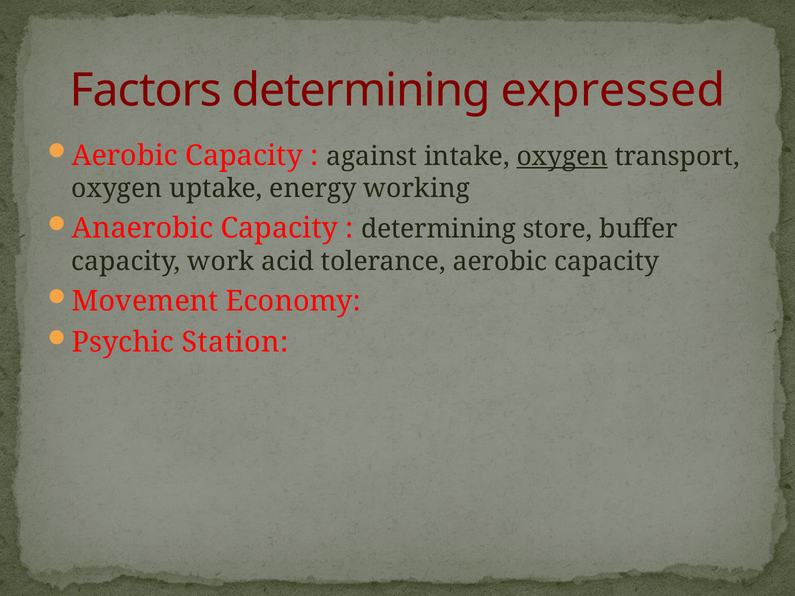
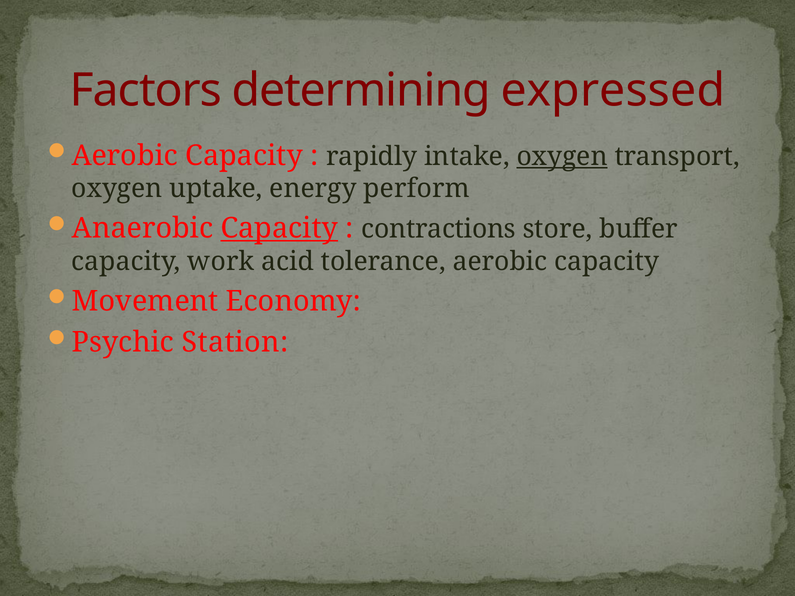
against: against -> rapidly
working: working -> perform
Capacity at (279, 228) underline: none -> present
determining at (439, 229): determining -> contractions
